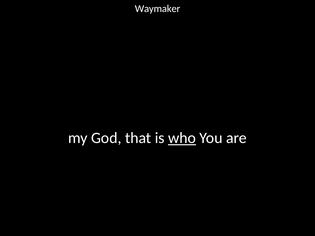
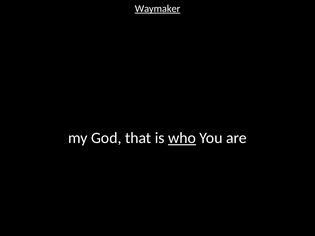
Waymaker underline: none -> present
